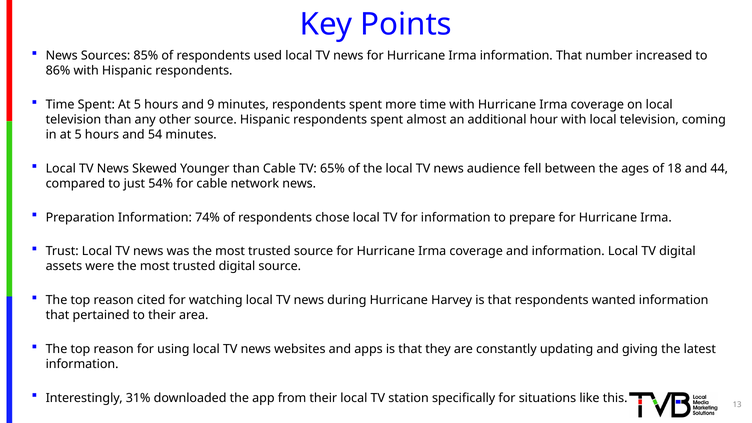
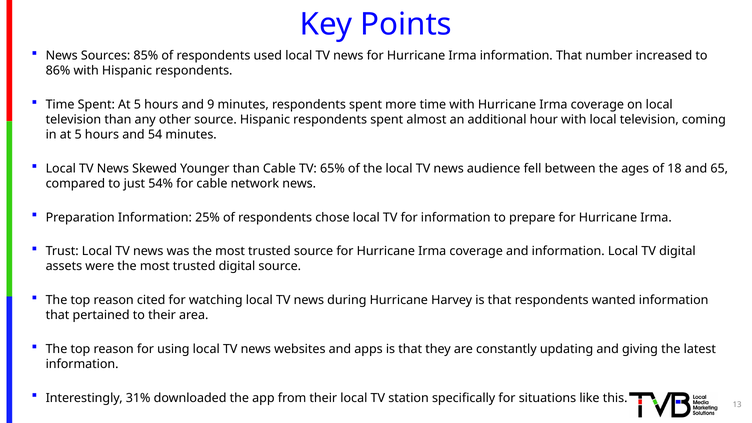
44: 44 -> 65
74%: 74% -> 25%
